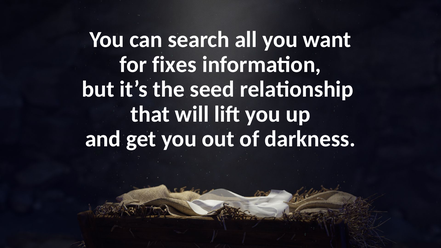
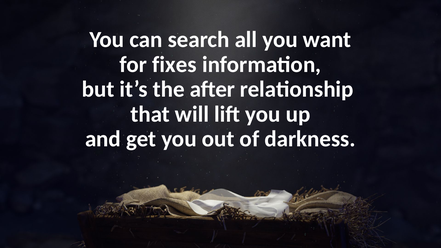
seed: seed -> after
